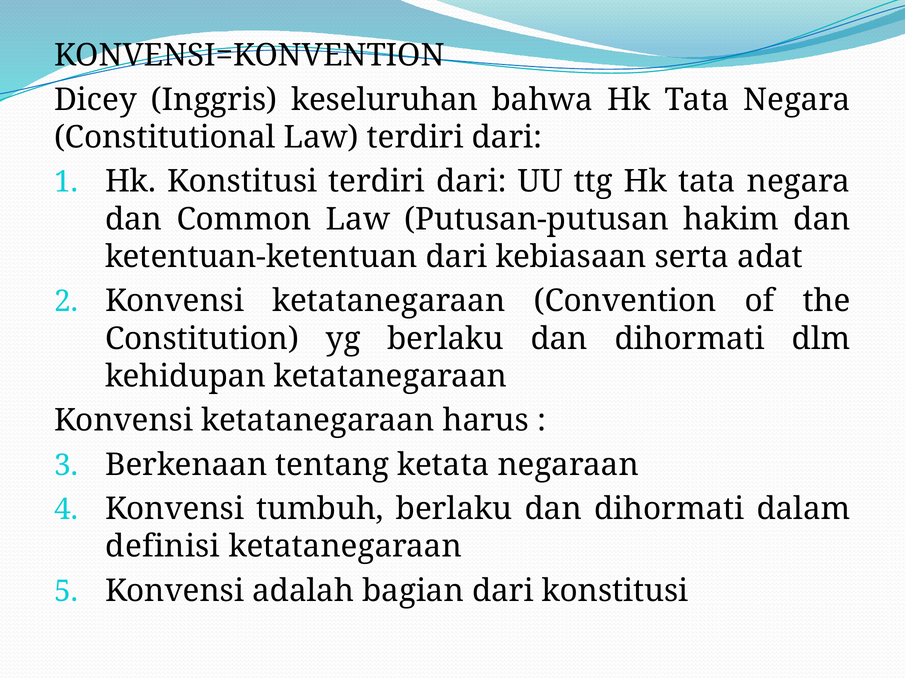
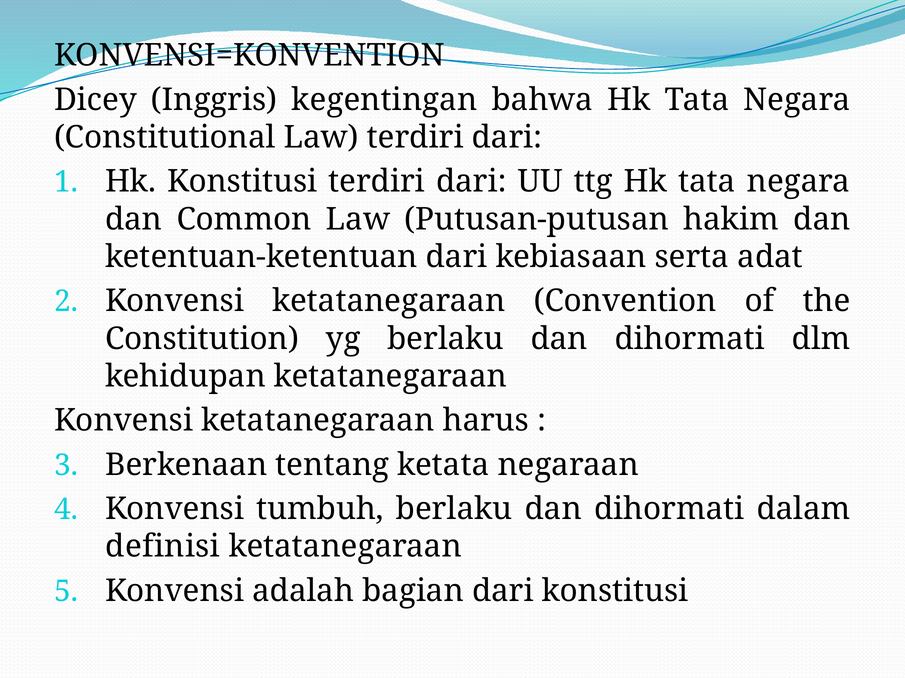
keseluruhan: keseluruhan -> kegentingan
